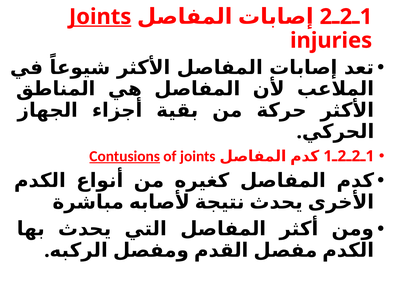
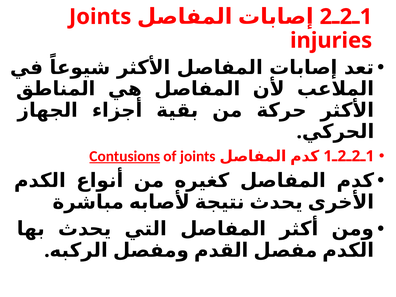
Joints at (100, 17) underline: present -> none
